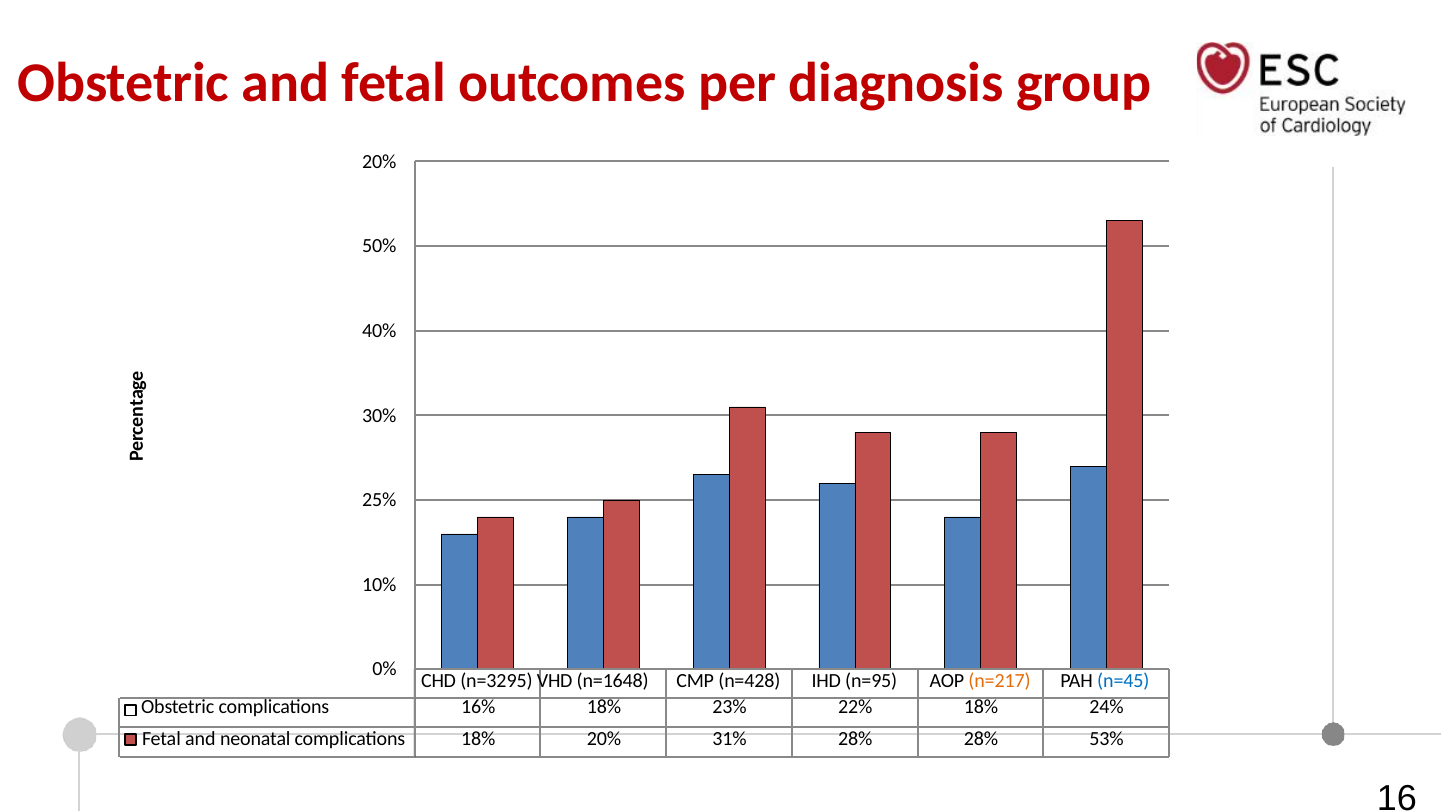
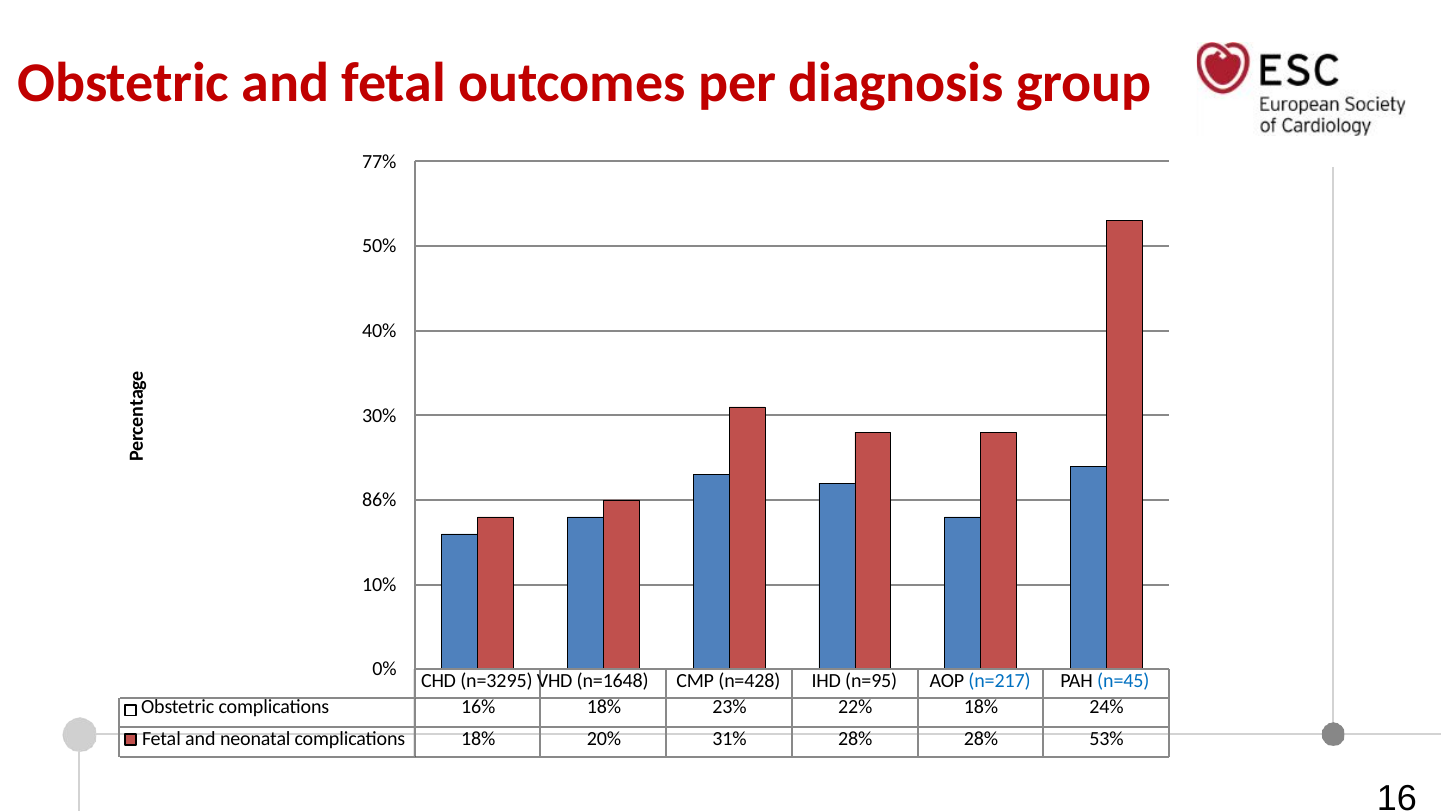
20% at (379, 161): 20% -> 77%
25%: 25% -> 86%
n=217 colour: orange -> blue
